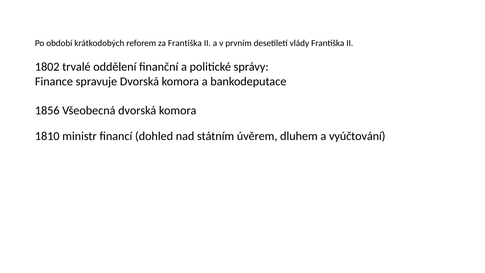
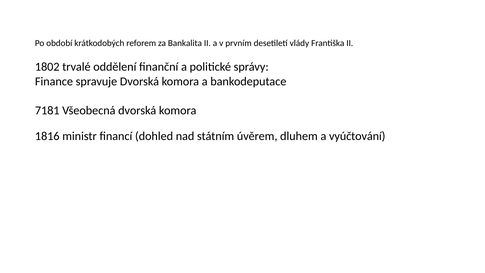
za Františka: Františka -> Bankalita
1856: 1856 -> 7181
1810: 1810 -> 1816
